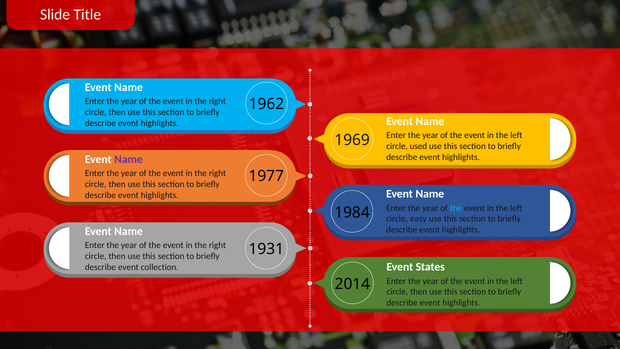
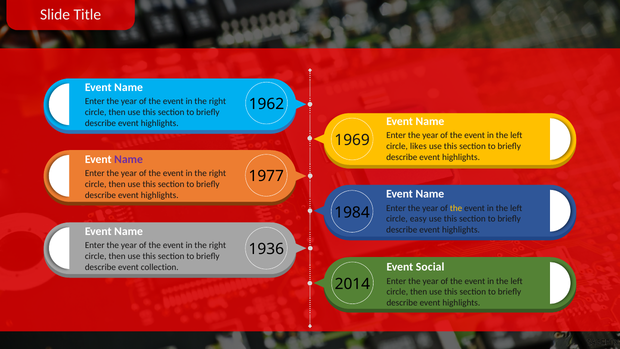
used: used -> likes
the at (456, 208) colour: light blue -> yellow
1931: 1931 -> 1936
States: States -> Social
